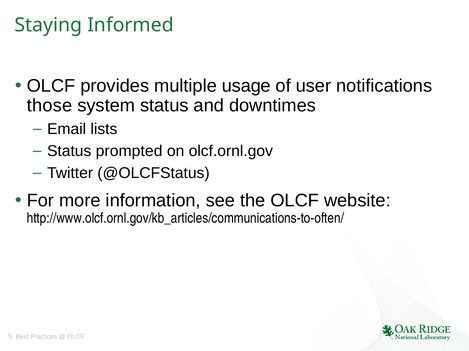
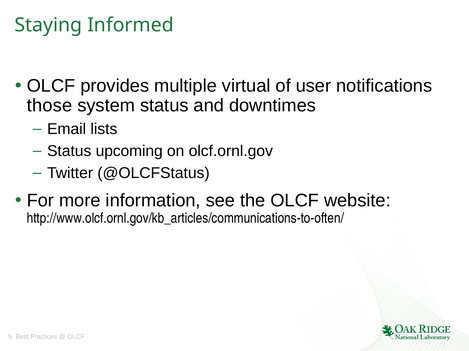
usage: usage -> virtual
prompted: prompted -> upcoming
